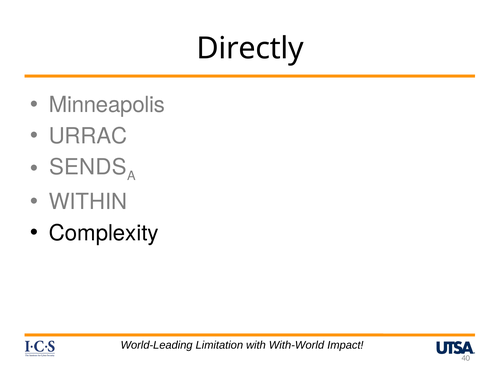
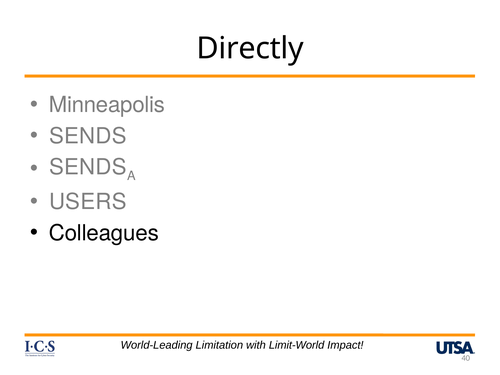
URRAC at (88, 136): URRAC -> SENDS
WITHIN: WITHIN -> USERS
Complexity: Complexity -> Colleagues
With-World: With-World -> Limit-World
